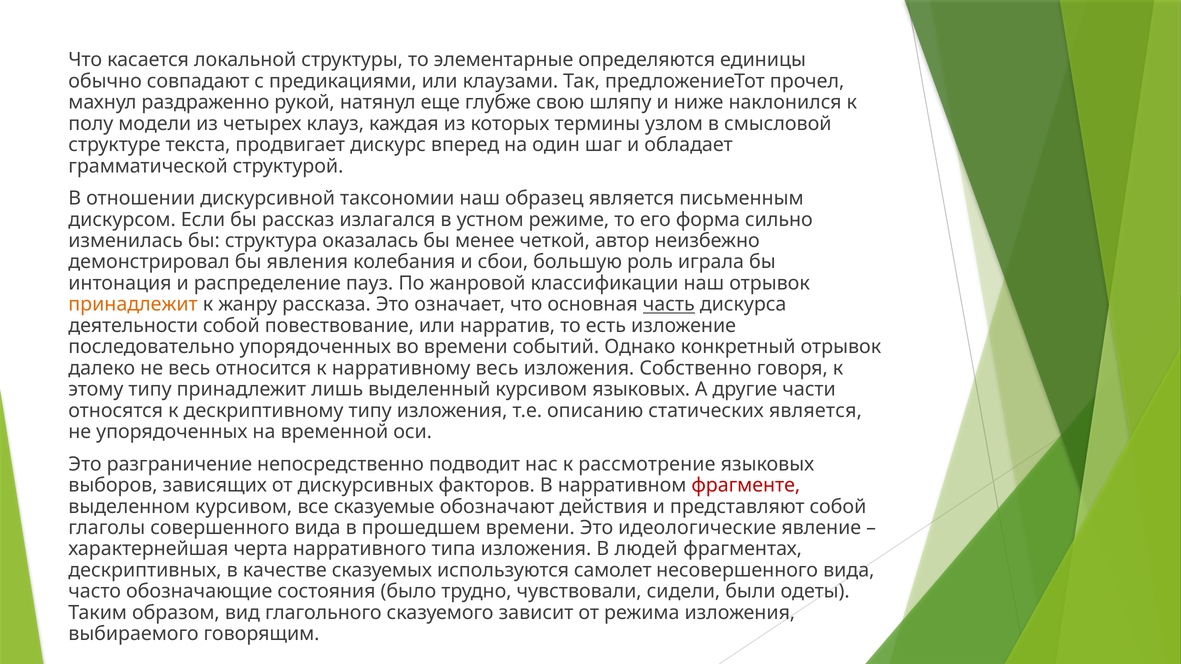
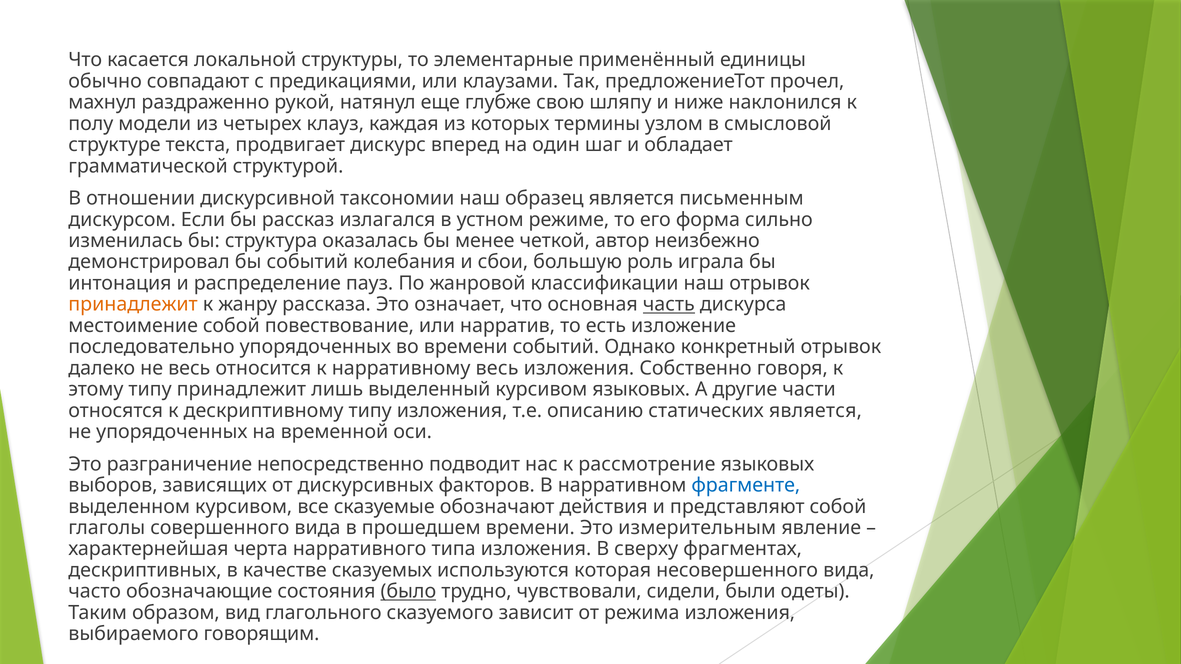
определяются: определяются -> применённый
бы явления: явления -> событий
деятельности: деятельности -> местоимение
фрагменте colour: red -> blue
идеологические: идеологические -> измерительным
людей: людей -> сверху
самолет: самолет -> которая
было underline: none -> present
